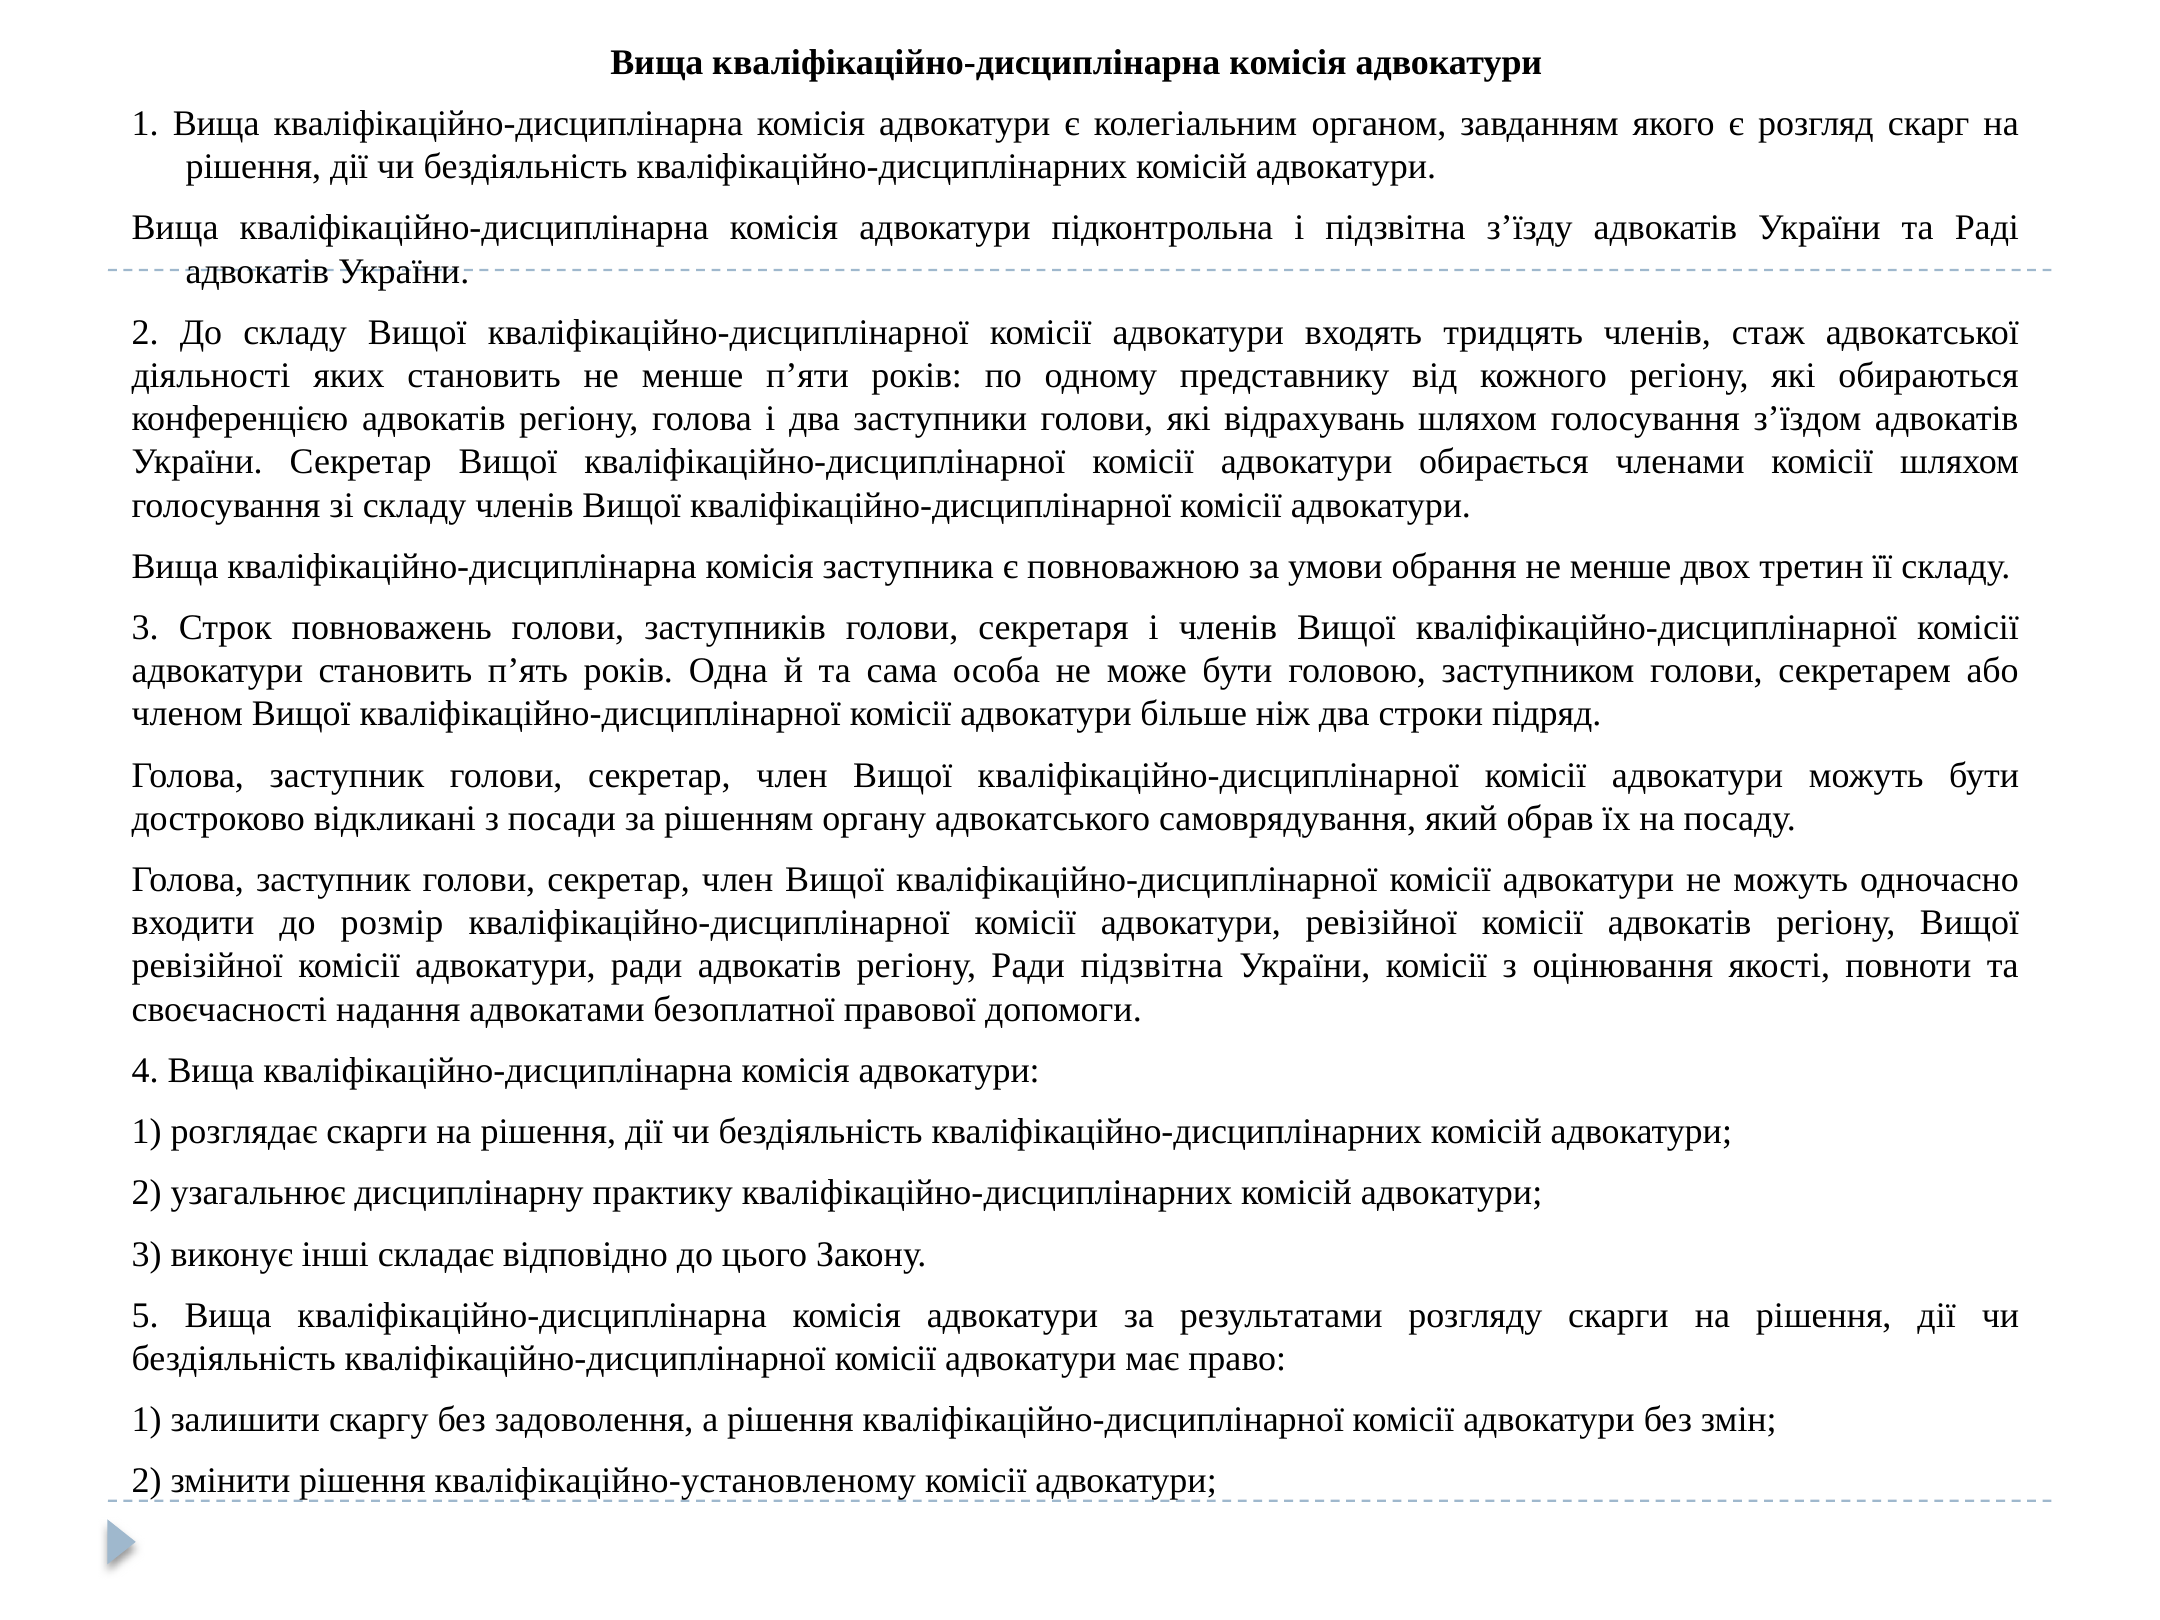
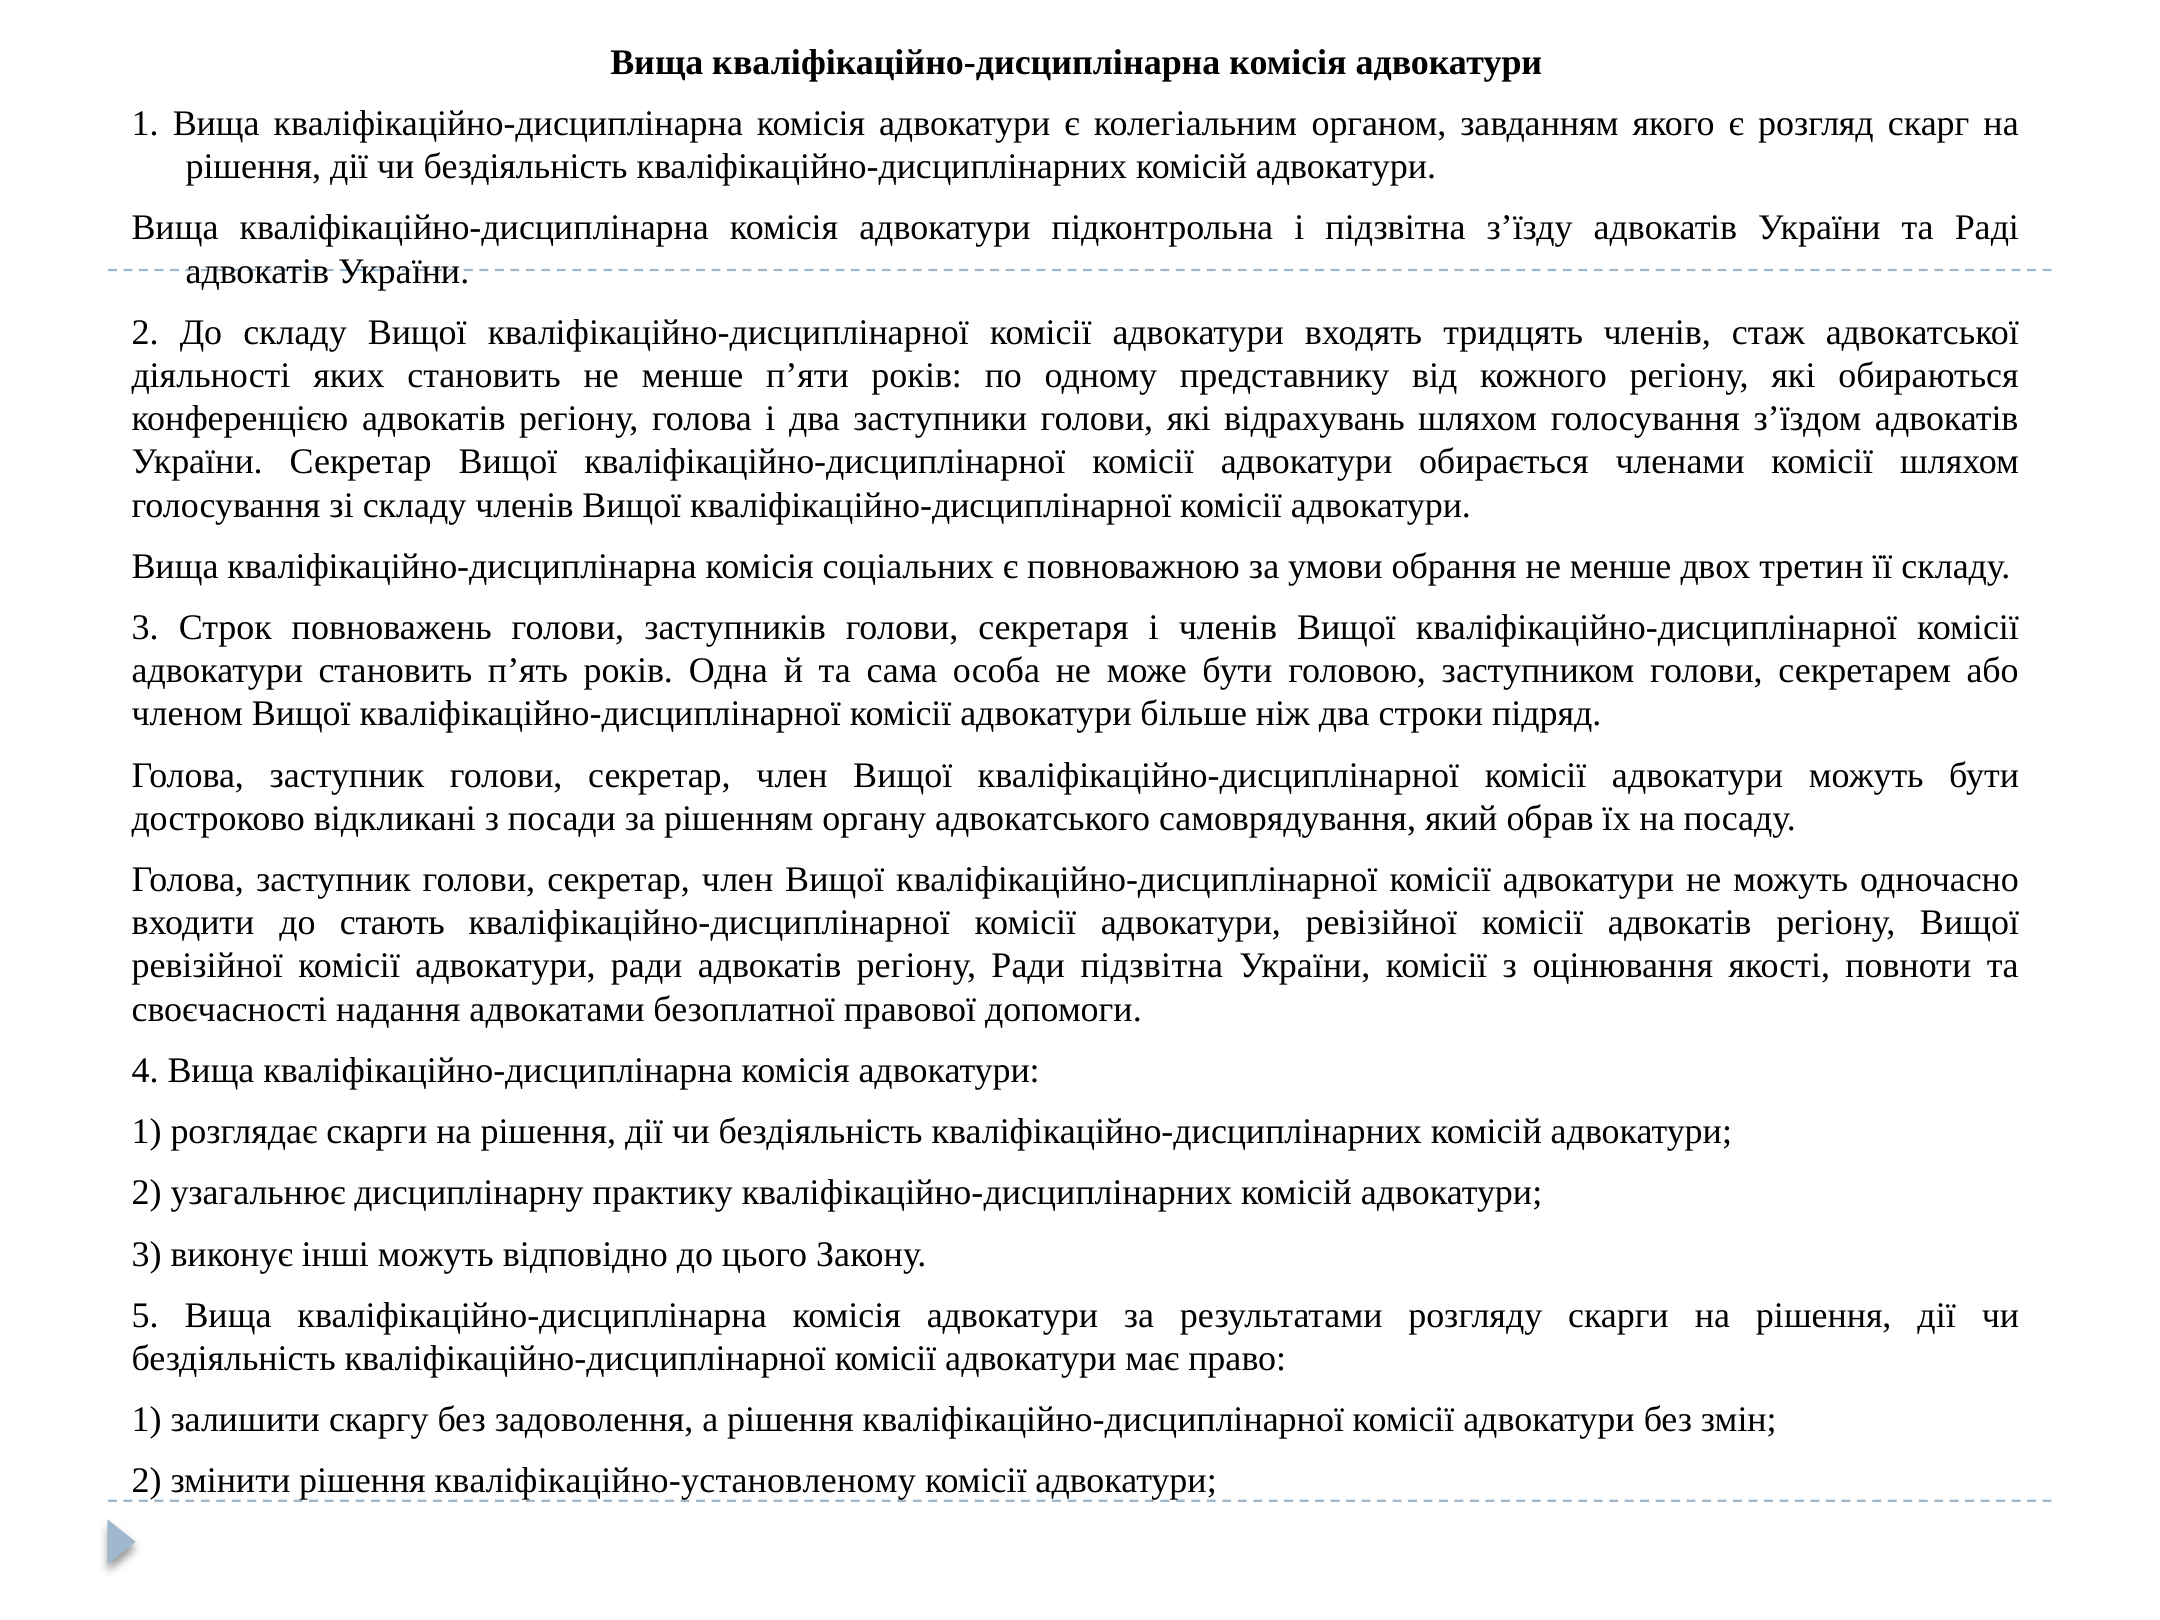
заступника: заступника -> соціальних
розмір: розмір -> стають
інші складає: складає -> можуть
